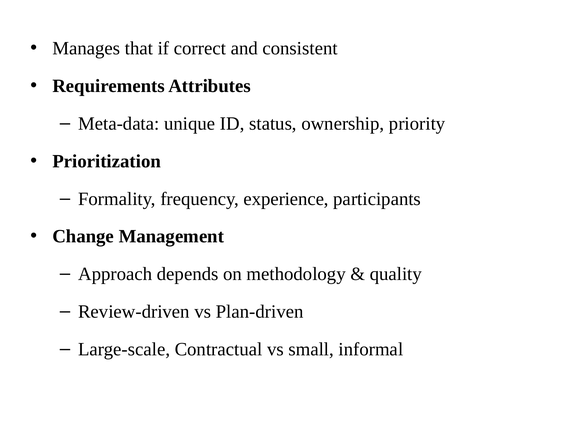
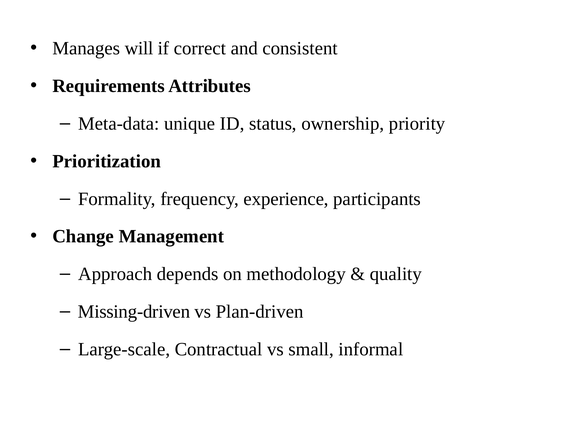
that: that -> will
Review-driven: Review-driven -> Missing-driven
